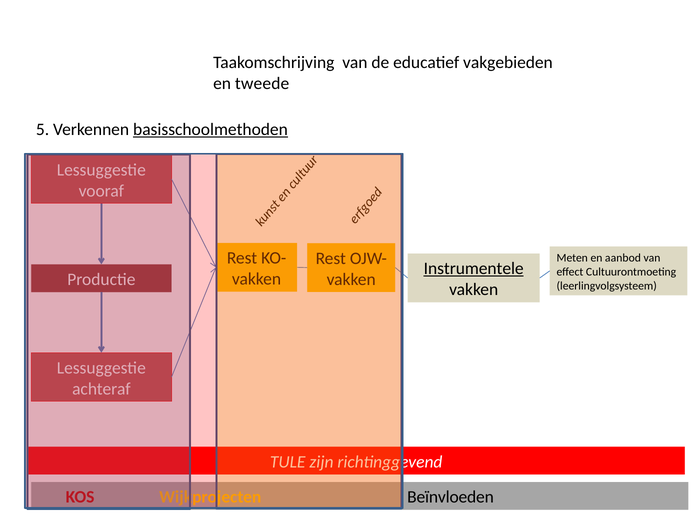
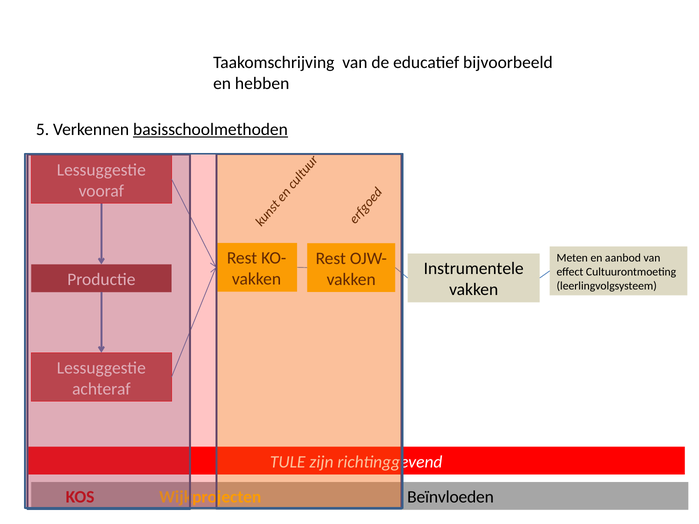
vakgebieden: vakgebieden -> bijvoorbeeld
tweede: tweede -> hebben
Instrumentele underline: present -> none
